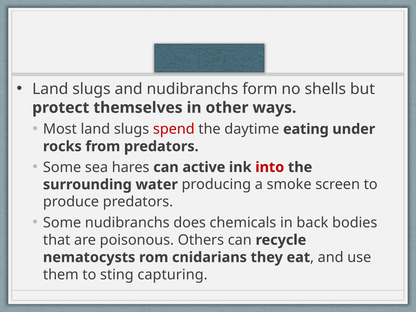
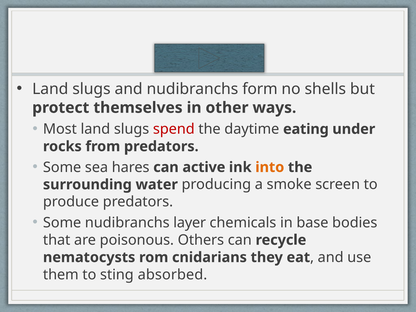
into colour: red -> orange
does: does -> layer
back: back -> base
capturing: capturing -> absorbed
